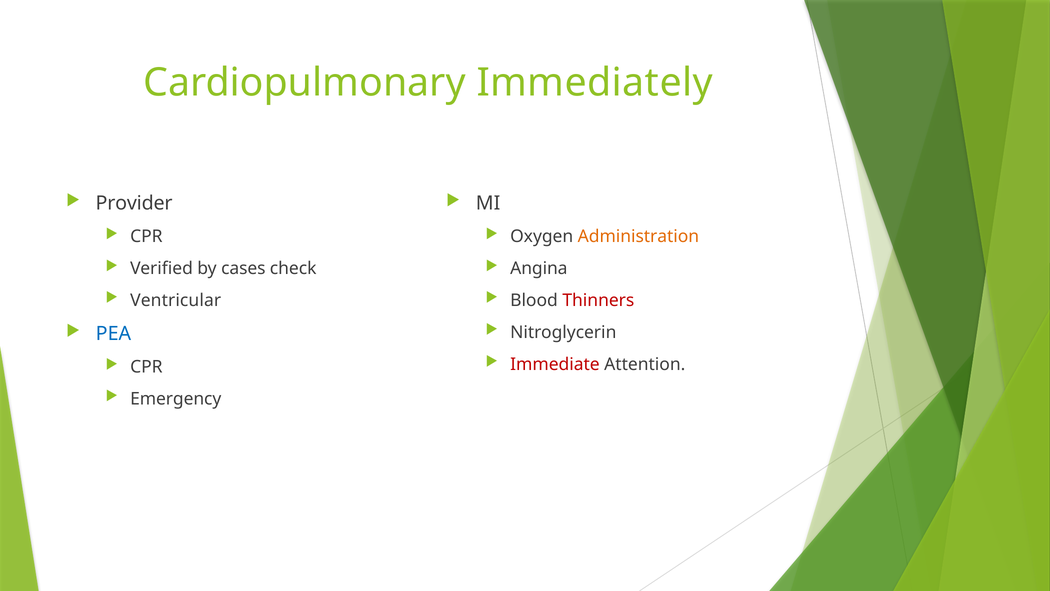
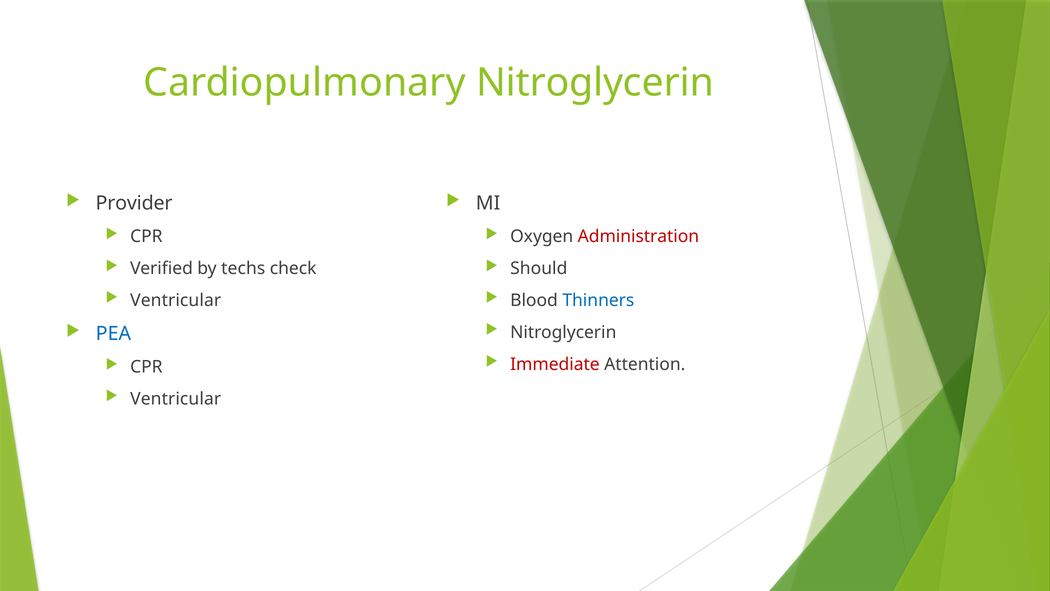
Cardiopulmonary Immediately: Immediately -> Nitroglycerin
Administration colour: orange -> red
cases: cases -> techs
Angina: Angina -> Should
Thinners colour: red -> blue
Emergency at (176, 399): Emergency -> Ventricular
